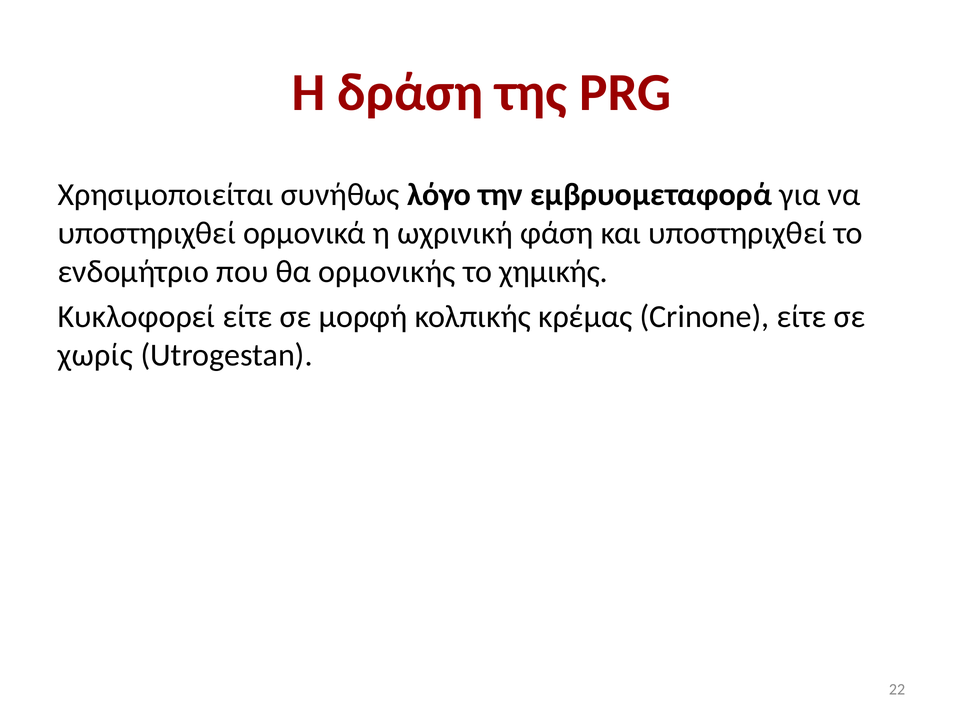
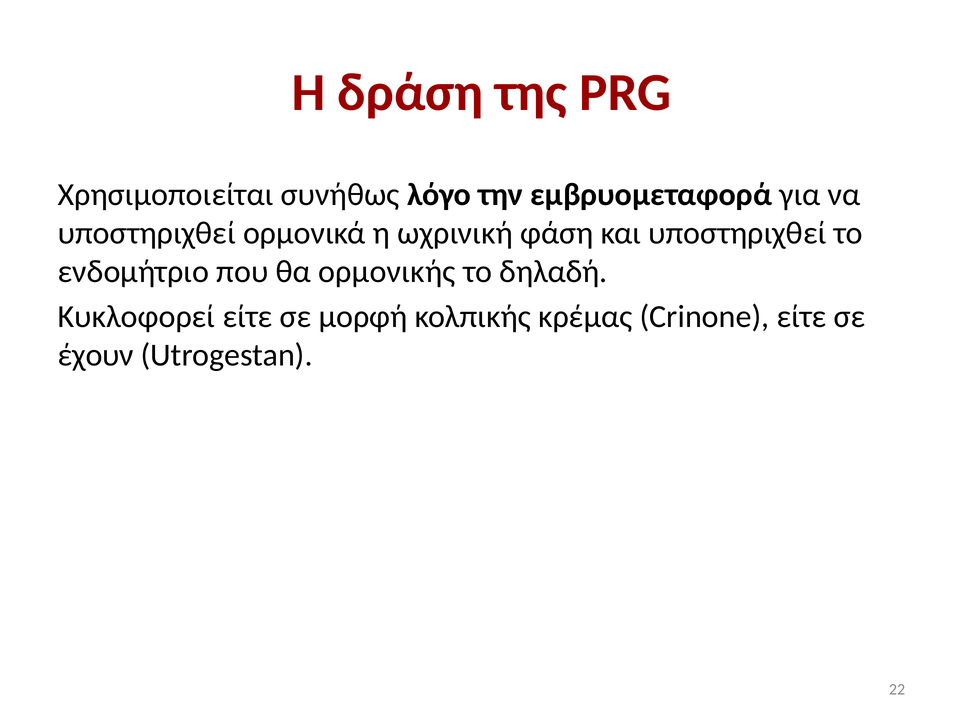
χημικής: χημικής -> δηλαδή
χωρίς: χωρίς -> έχουν
